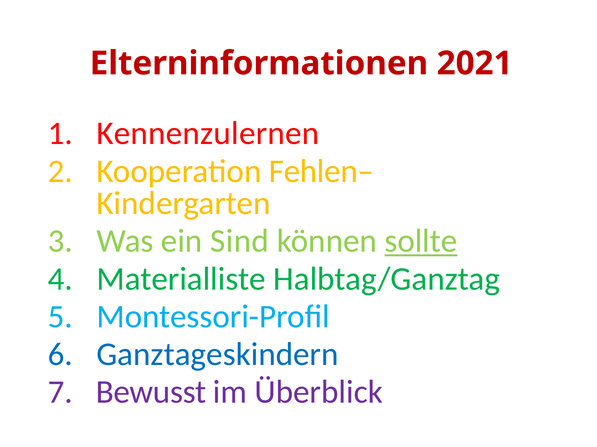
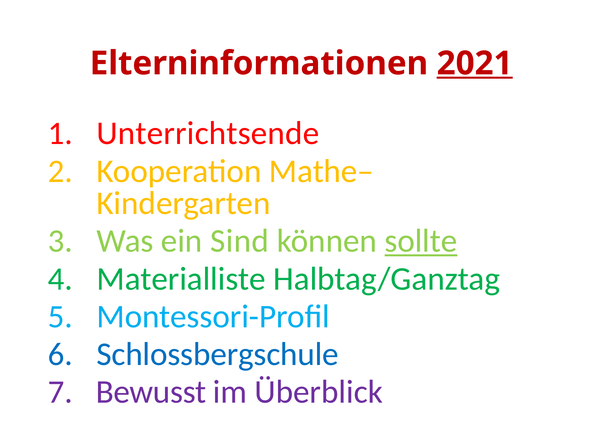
2021 underline: none -> present
Kennenzulernen: Kennenzulernen -> Unterrichtsende
Fehlen–: Fehlen– -> Mathe–
Ganztageskindern: Ganztageskindern -> Schlossbergschule
